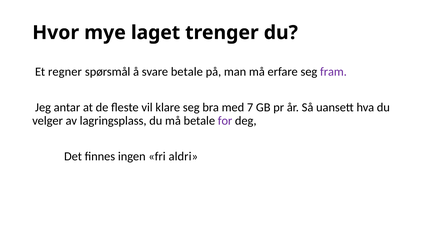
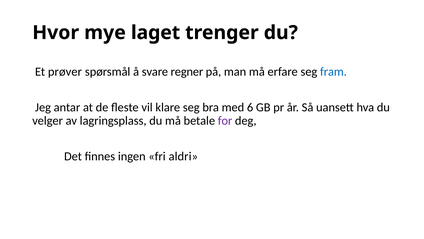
regner: regner -> prøver
svare betale: betale -> regner
fram colour: purple -> blue
7: 7 -> 6
